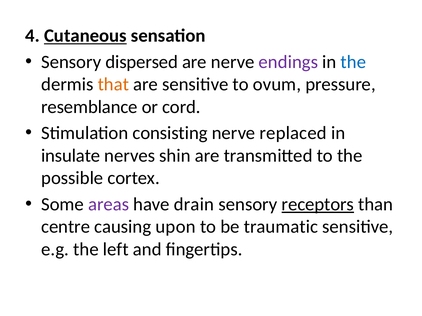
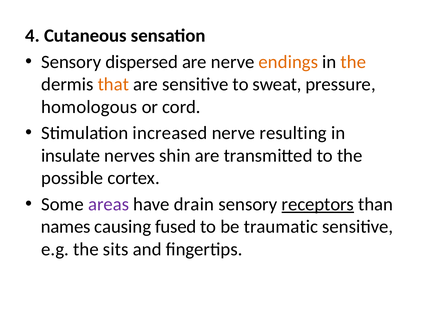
Cutaneous underline: present -> none
endings colour: purple -> orange
the at (353, 62) colour: blue -> orange
ovum: ovum -> sweat
resemblance: resemblance -> homologous
consisting: consisting -> increased
replaced: replaced -> resulting
centre: centre -> names
upon: upon -> fused
left: left -> sits
